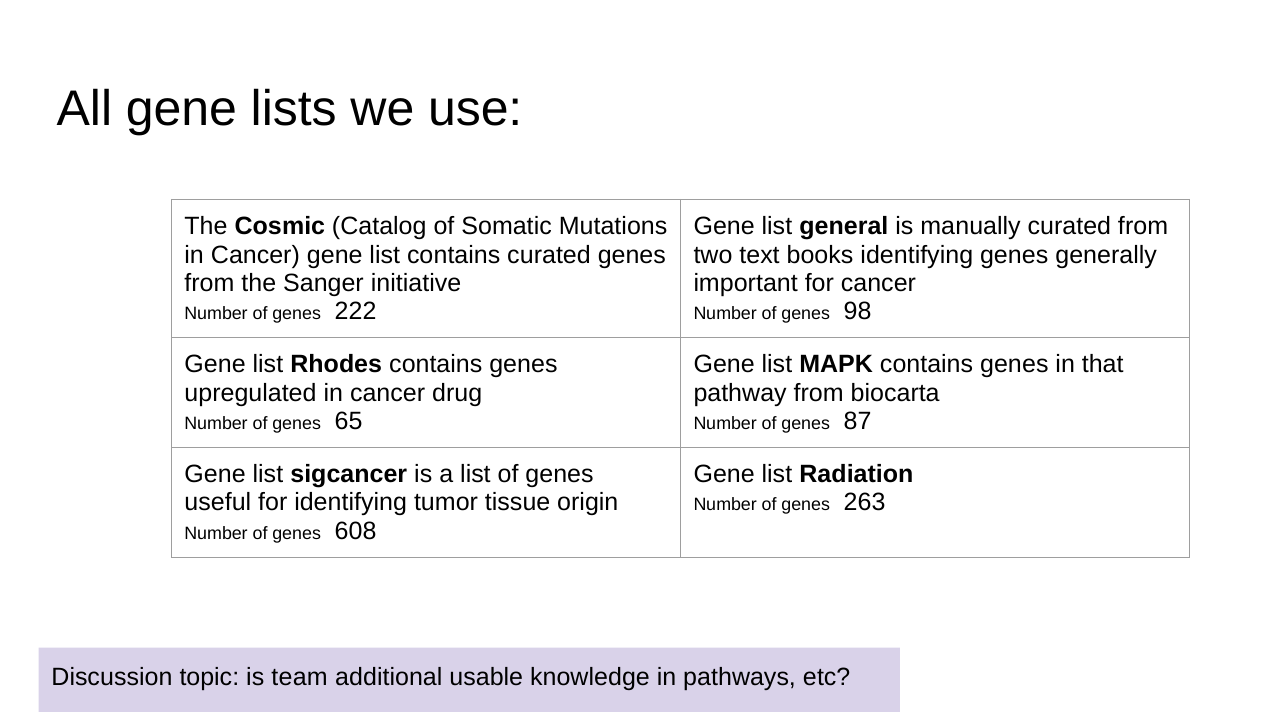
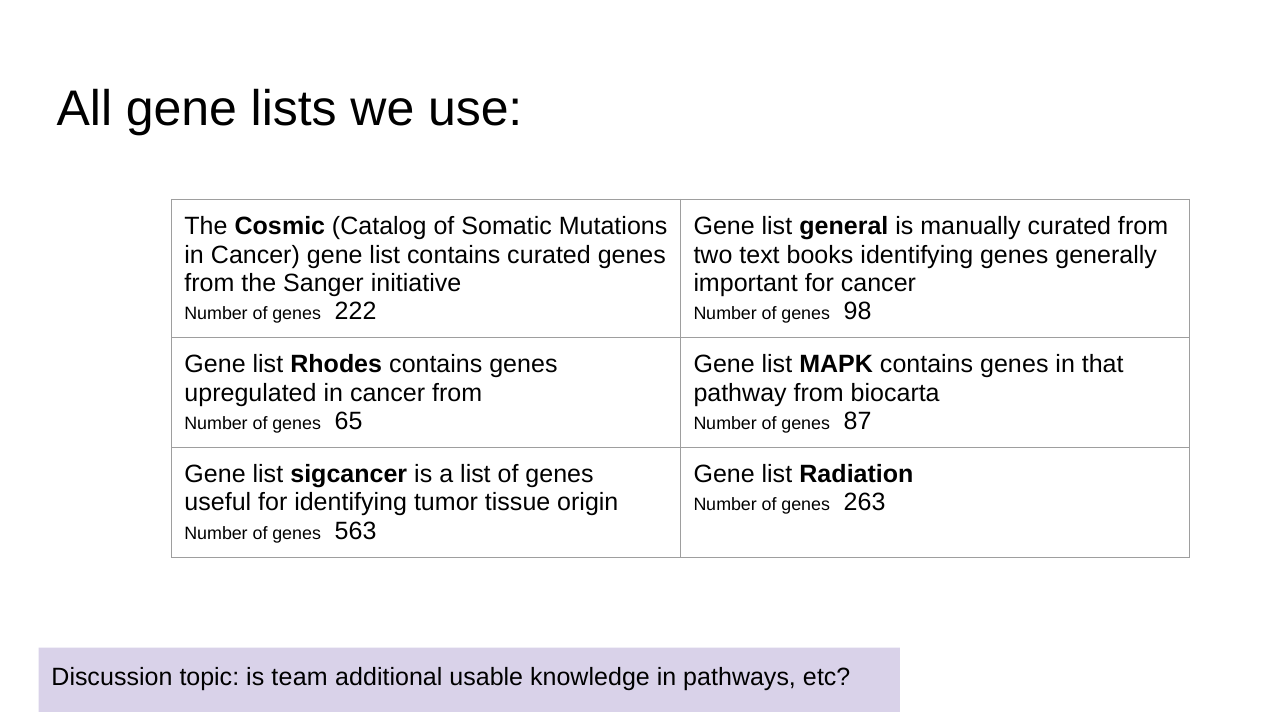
cancer drug: drug -> from
608: 608 -> 563
